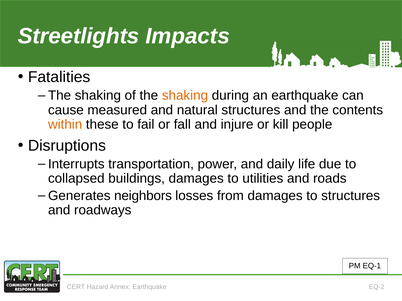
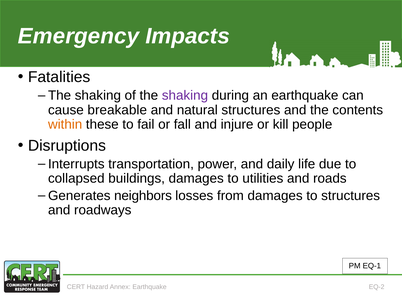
Streetlights: Streetlights -> Emergency
shaking at (185, 96) colour: orange -> purple
measured: measured -> breakable
